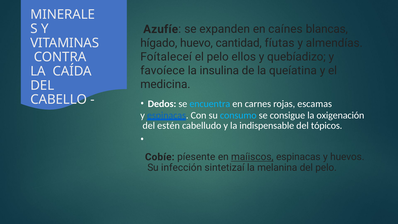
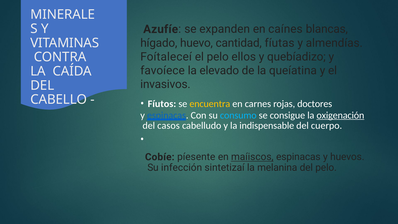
insulina: insulina -> elevado
medicina: medicina -> invasivos
Dedos: Dedos -> Fíutos
encuentra colour: light blue -> yellow
escamas: escamas -> doctores
oxigenación underline: none -> present
estén: estén -> casos
tópicos: tópicos -> cuerpo
